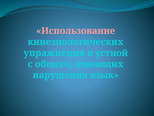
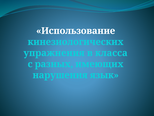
Использование colour: pink -> white
устной: устной -> класса
общего: общего -> разных
